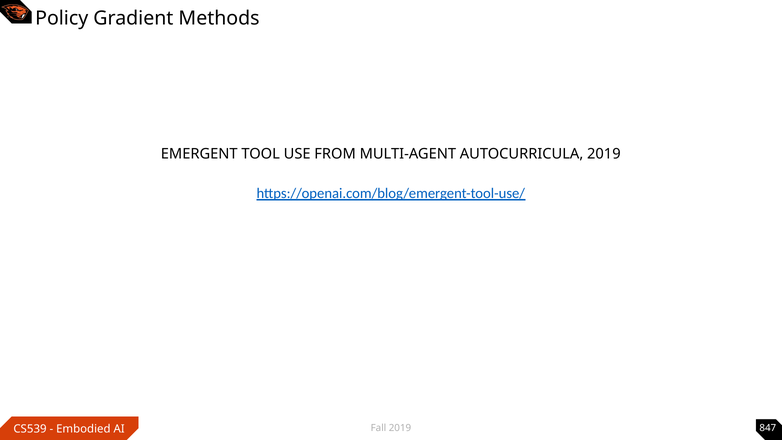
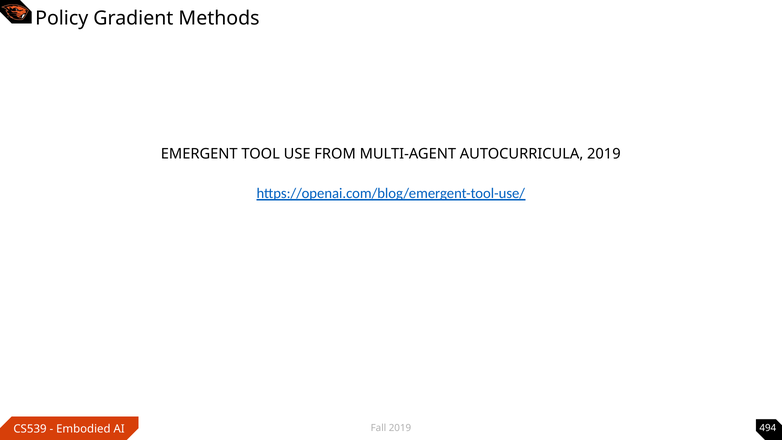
847: 847 -> 494
